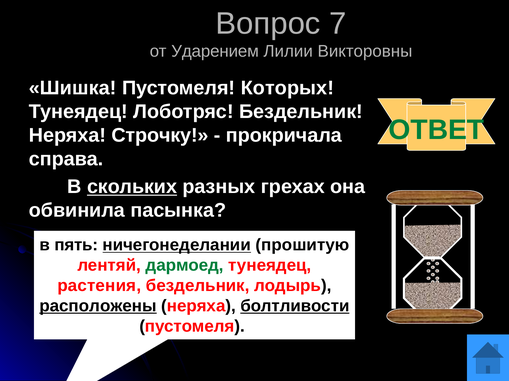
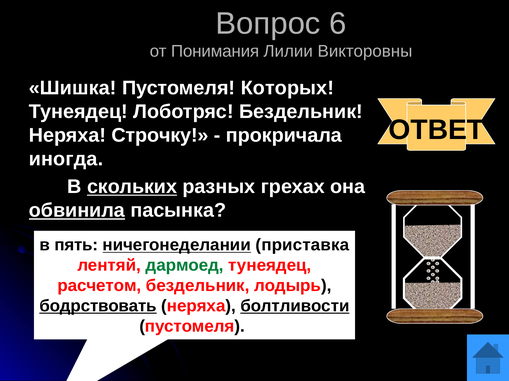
7: 7 -> 6
Ударением: Ударением -> Понимания
ОТВЕТ colour: green -> black
справа: справа -> иногда
обвинила underline: none -> present
прошитую: прошитую -> приставка
растения: растения -> расчетом
расположены: расположены -> бодрствовать
